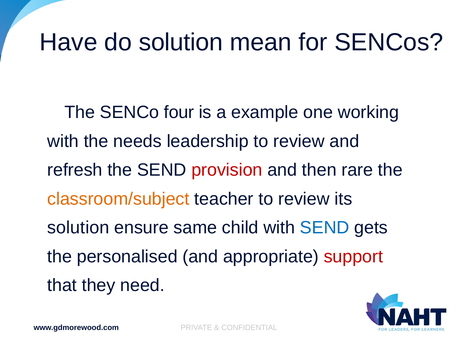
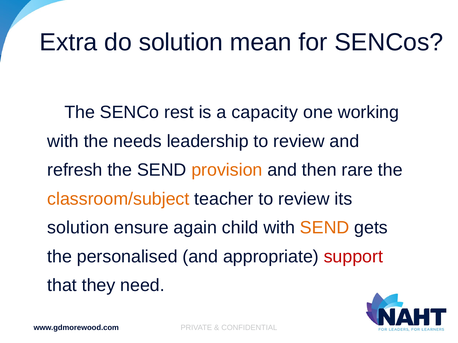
Have: Have -> Extra
four: four -> rest
example: example -> capacity
provision colour: red -> orange
same: same -> again
SEND at (325, 228) colour: blue -> orange
